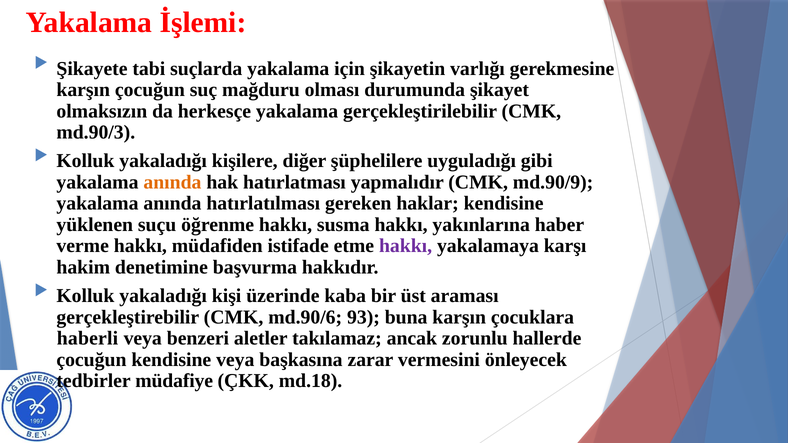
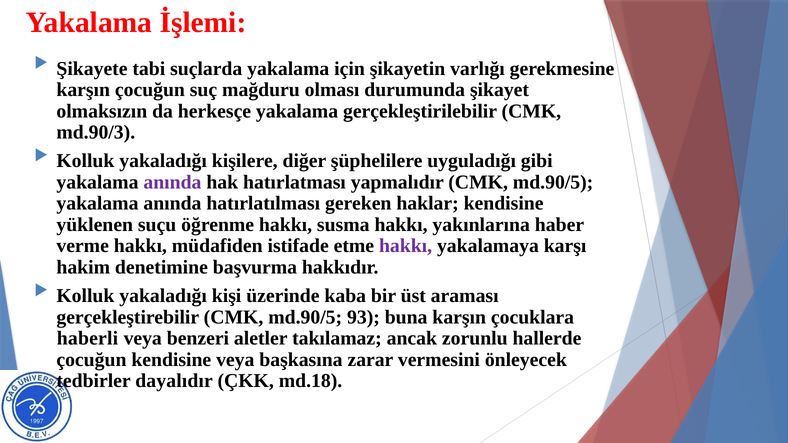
anında at (172, 182) colour: orange -> purple
yapmalıdır CMK md.90/9: md.90/9 -> md.90/5
gerçekleştirebilir CMK md.90/6: md.90/6 -> md.90/5
müdafiye: müdafiye -> dayalıdır
